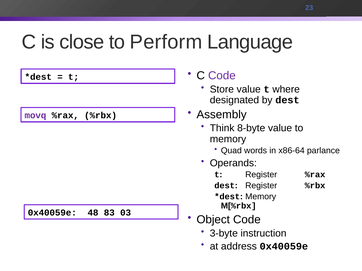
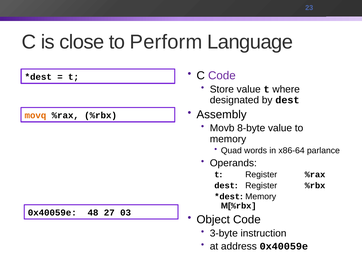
movq colour: purple -> orange
Think: Think -> Movb
83: 83 -> 27
